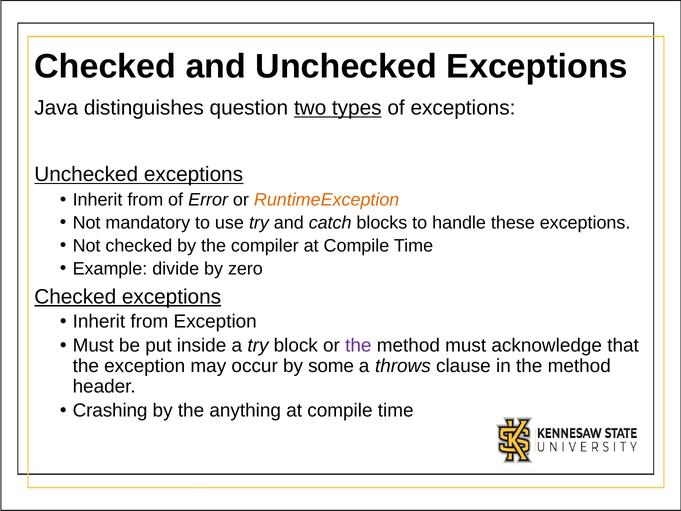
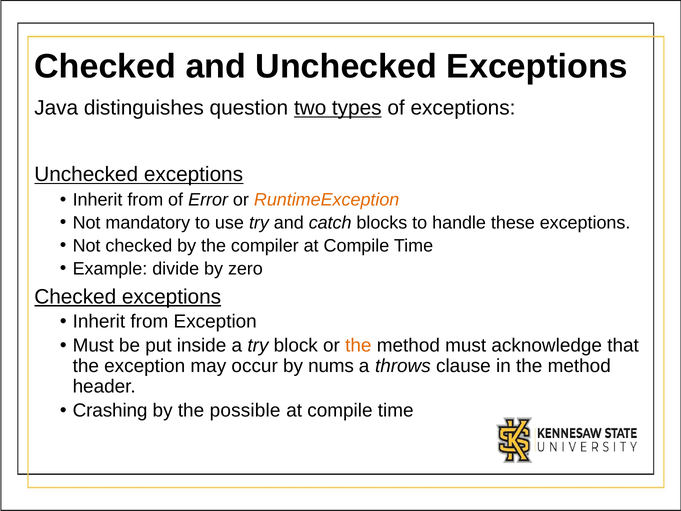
the at (358, 346) colour: purple -> orange
some: some -> nums
anything: anything -> possible
